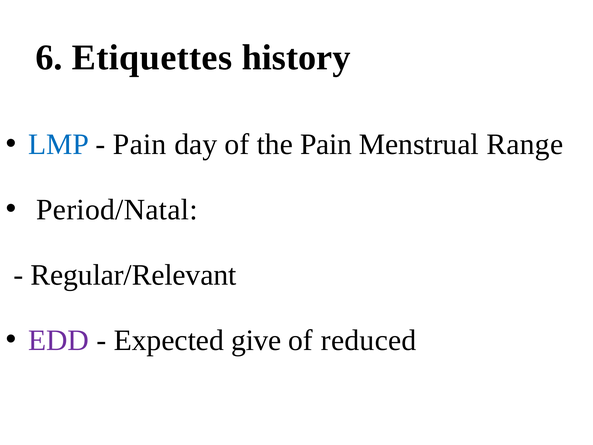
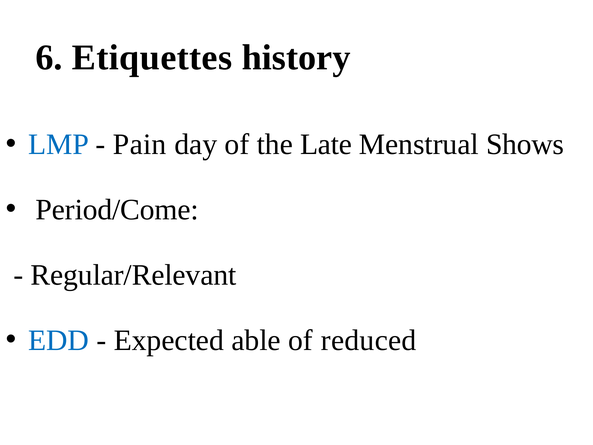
the Pain: Pain -> Late
Range: Range -> Shows
Period/Natal: Period/Natal -> Period/Come
EDD colour: purple -> blue
give: give -> able
